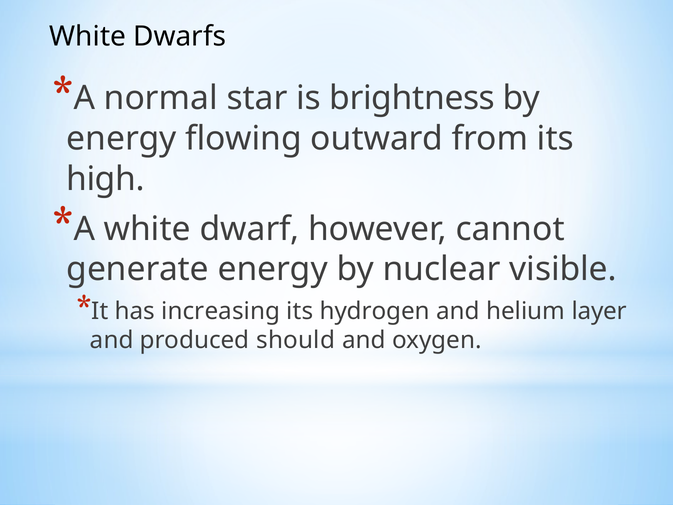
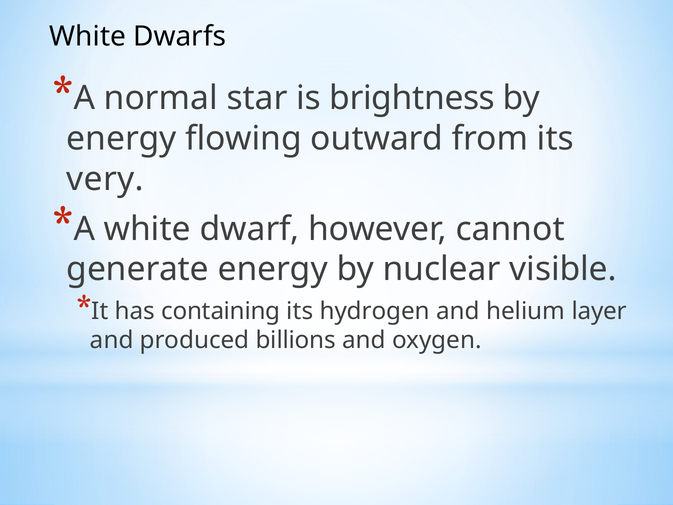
high: high -> very
increasing: increasing -> containing
should: should -> billions
